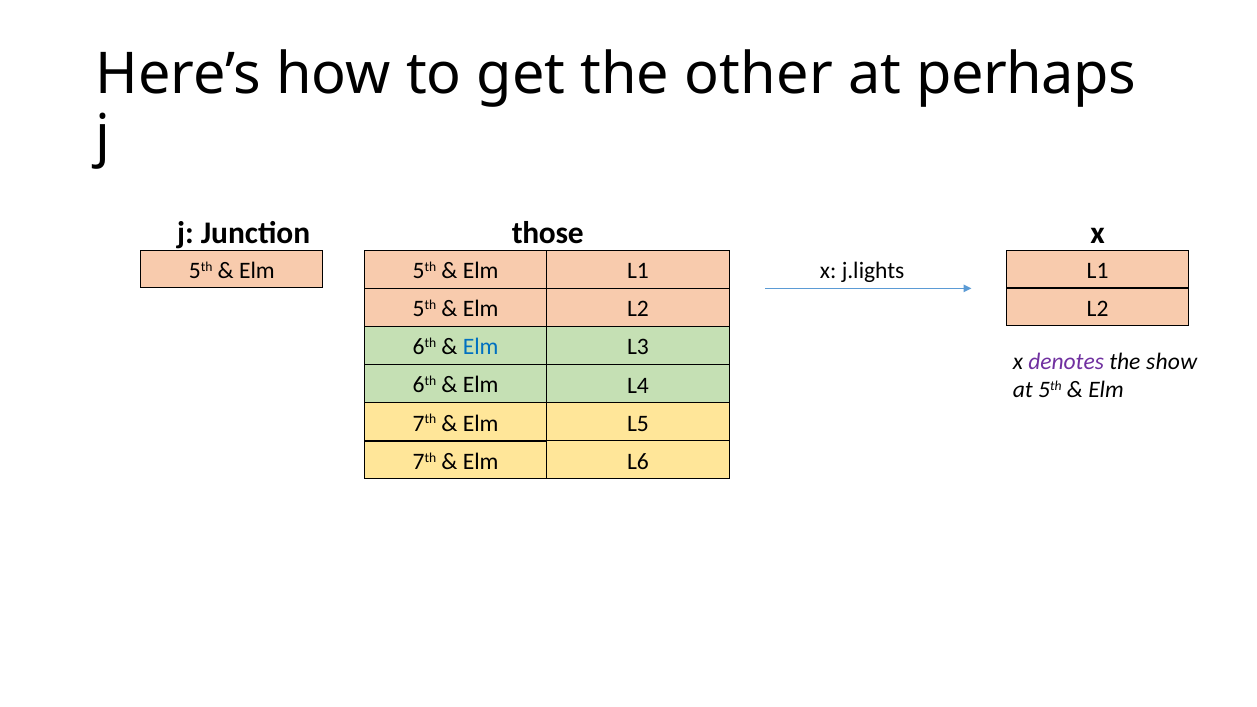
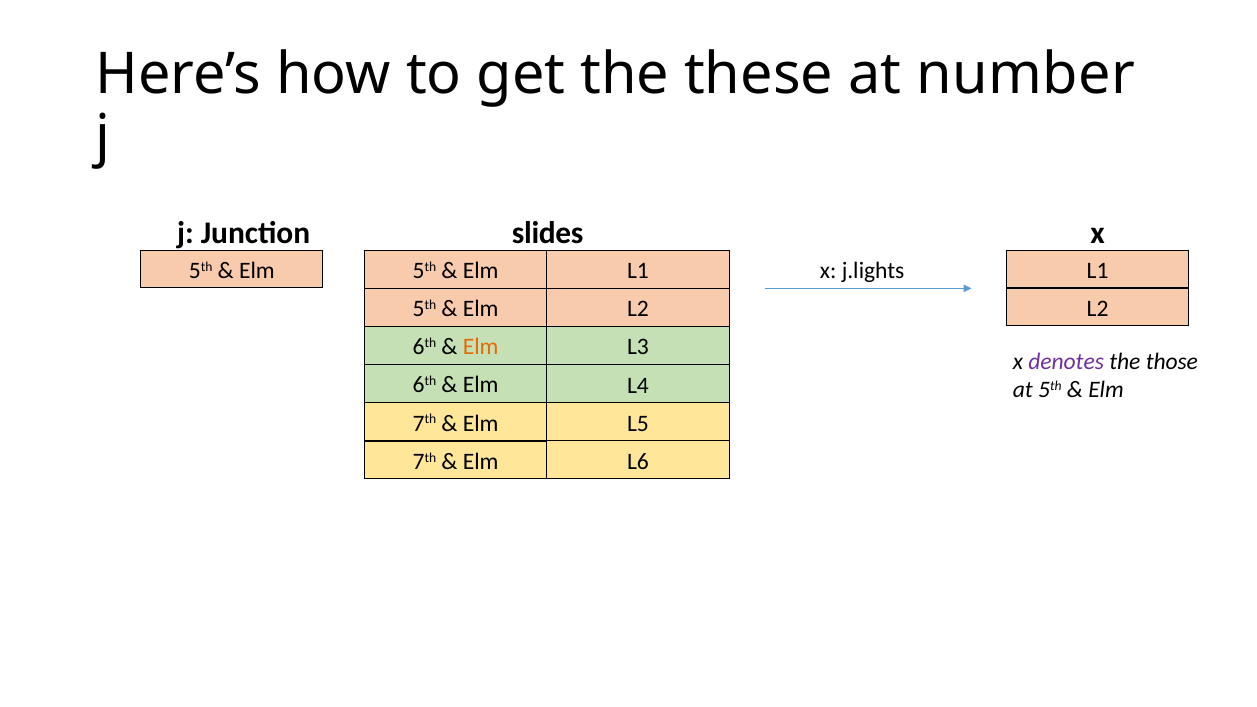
other: other -> these
perhaps: perhaps -> number
those: those -> slides
Elm at (481, 347) colour: blue -> orange
show: show -> those
